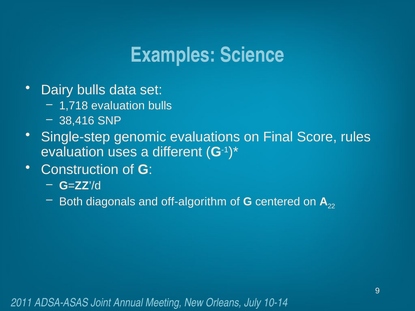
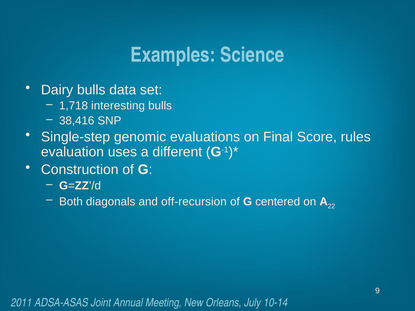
1,718 evaluation: evaluation -> interesting
off-algorithm: off-algorithm -> off-recursion
